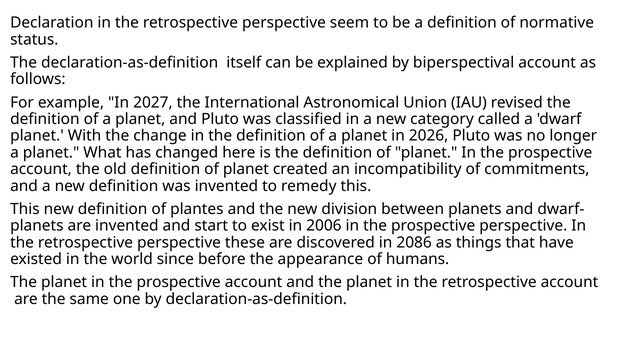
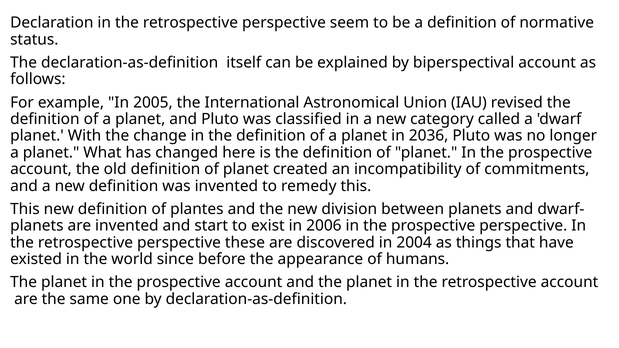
2027: 2027 -> 2005
2026: 2026 -> 2036
2086: 2086 -> 2004
